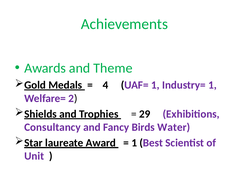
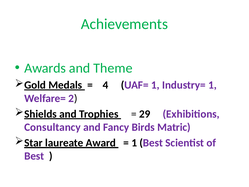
Water: Water -> Matric
Unit at (34, 156): Unit -> Best
